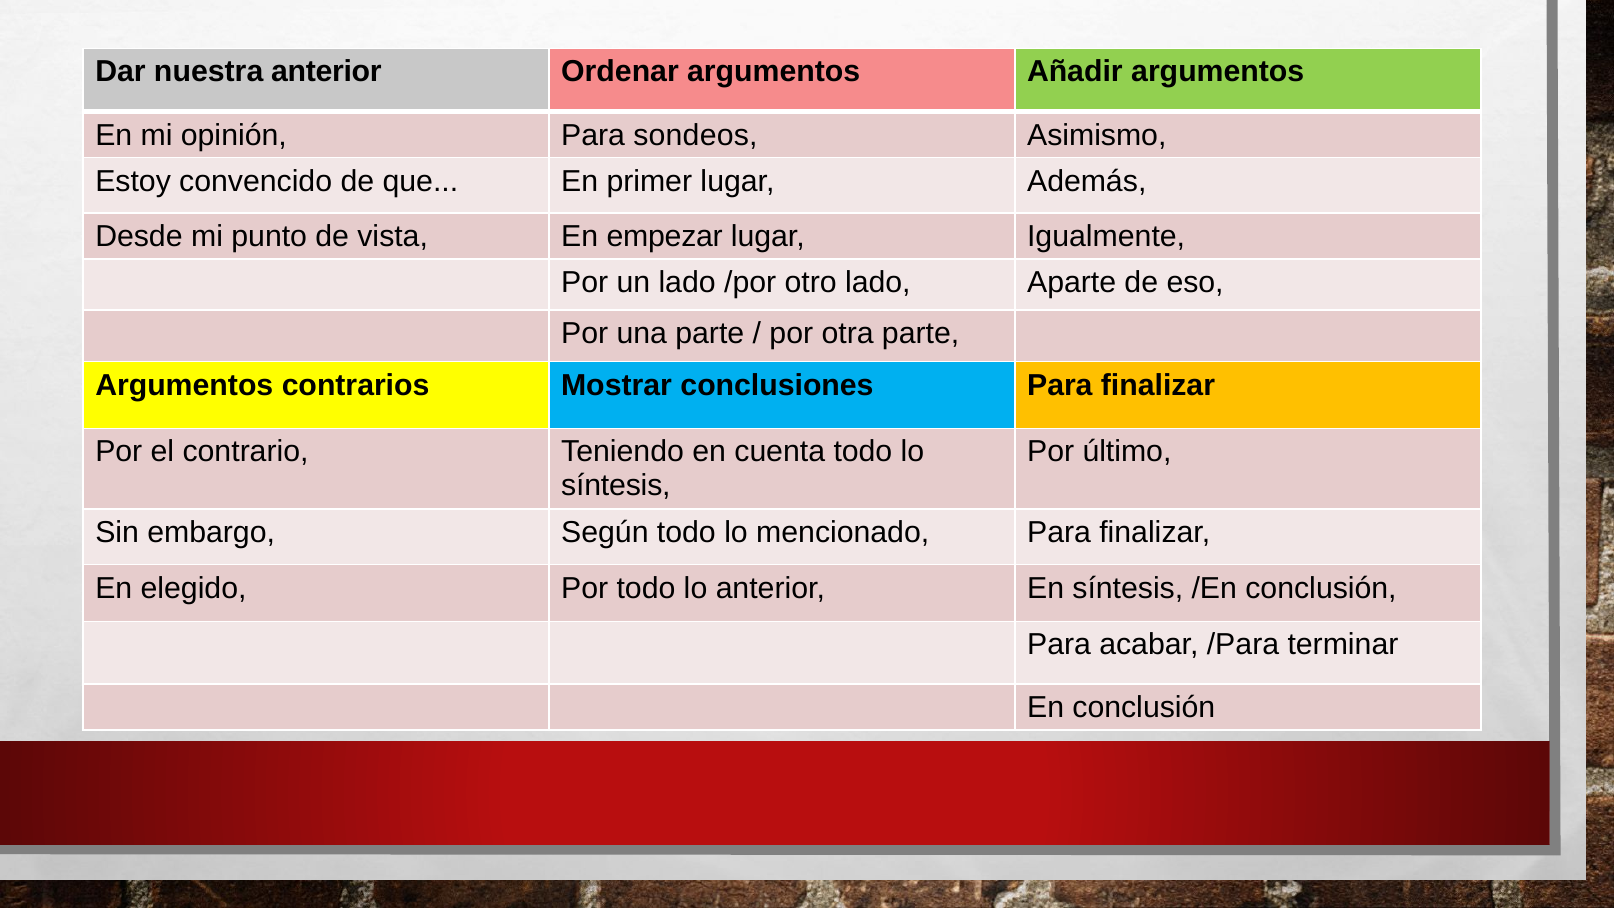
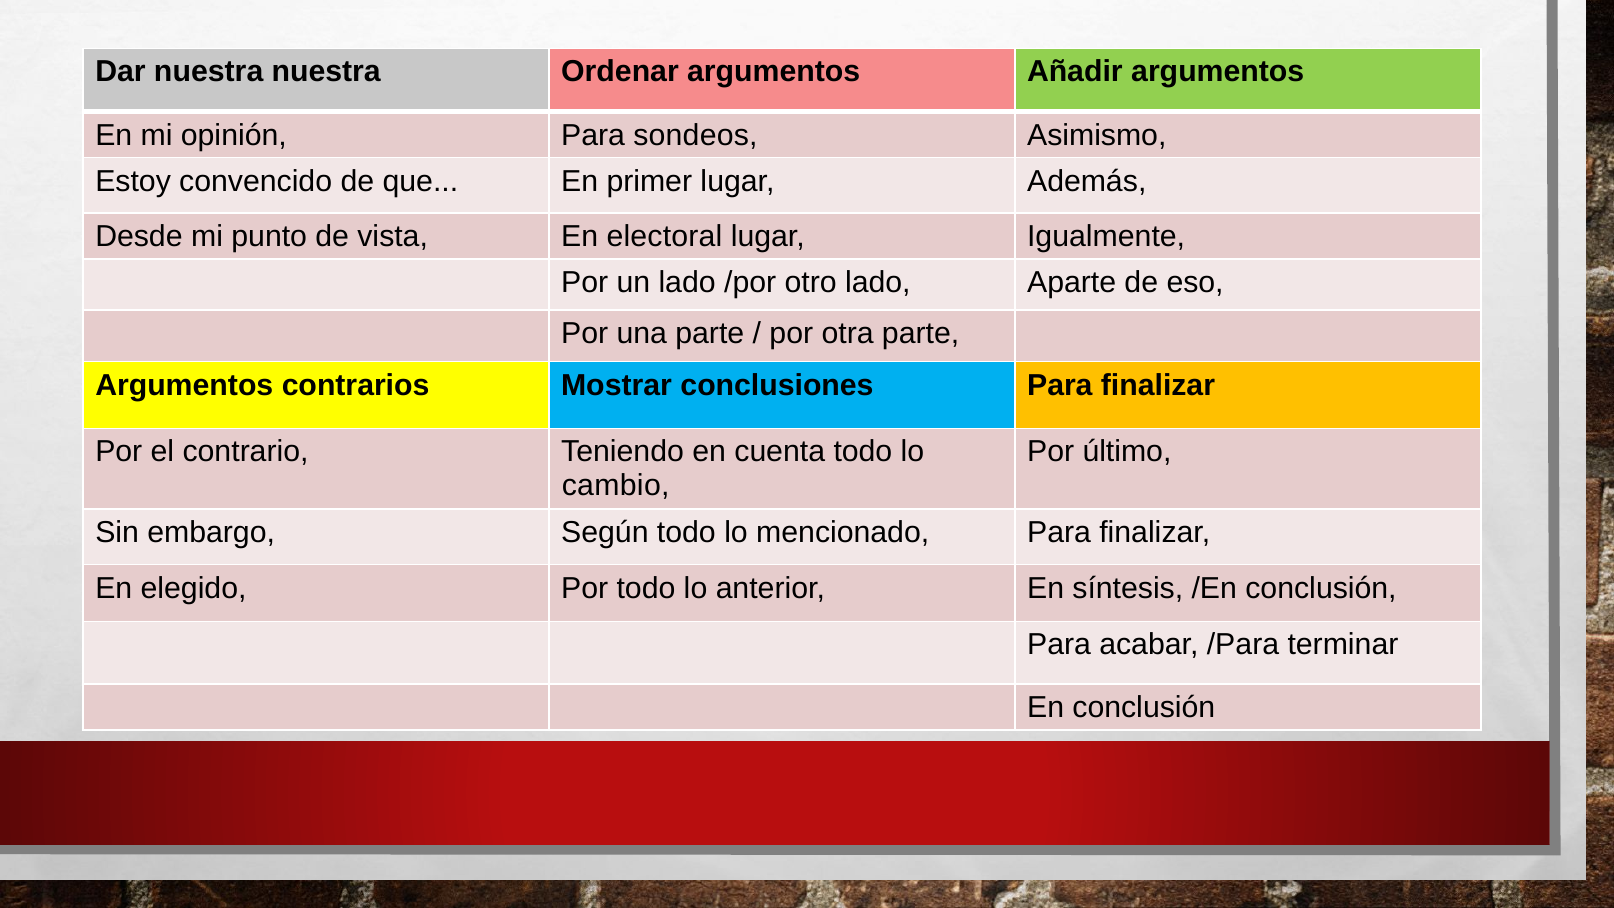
nuestra anterior: anterior -> nuestra
empezar: empezar -> electoral
síntesis at (616, 486): síntesis -> cambio
